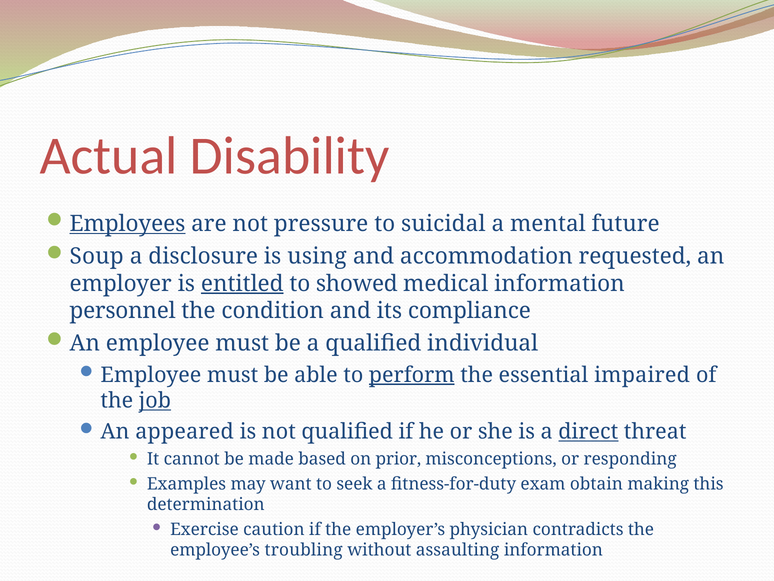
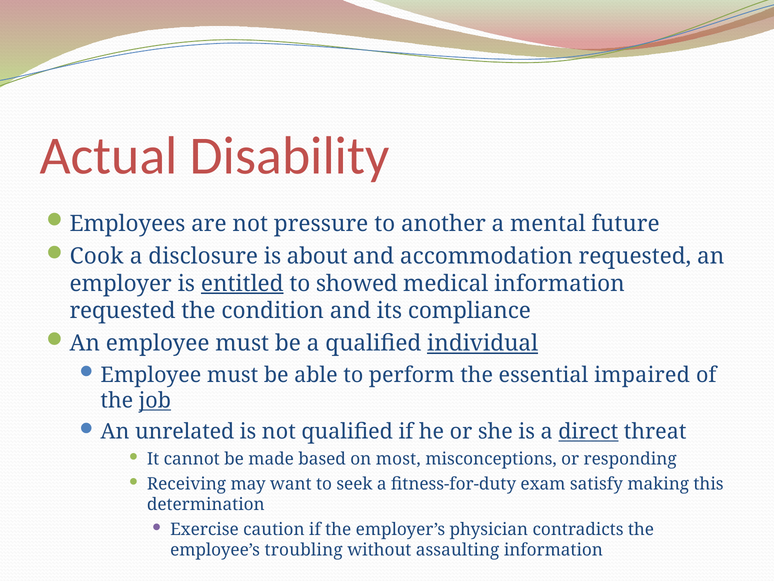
Employees underline: present -> none
suicidal: suicidal -> another
Soup: Soup -> Cook
using: using -> about
personnel at (123, 310): personnel -> requested
individual underline: none -> present
perform underline: present -> none
appeared: appeared -> unrelated
prior: prior -> most
Examples: Examples -> Receiving
obtain: obtain -> satisfy
